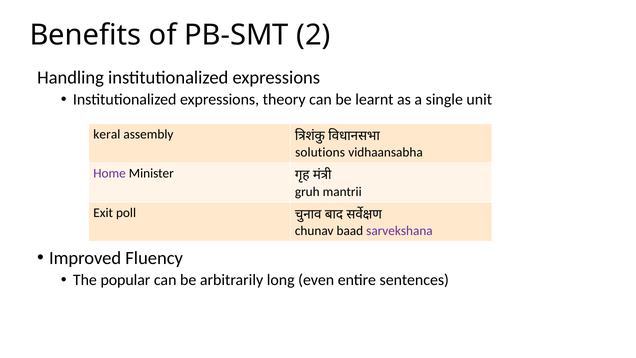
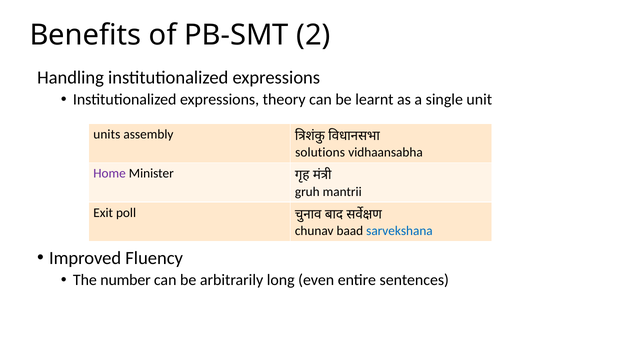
keral: keral -> units
sarvekshana colour: purple -> blue
popular: popular -> number
